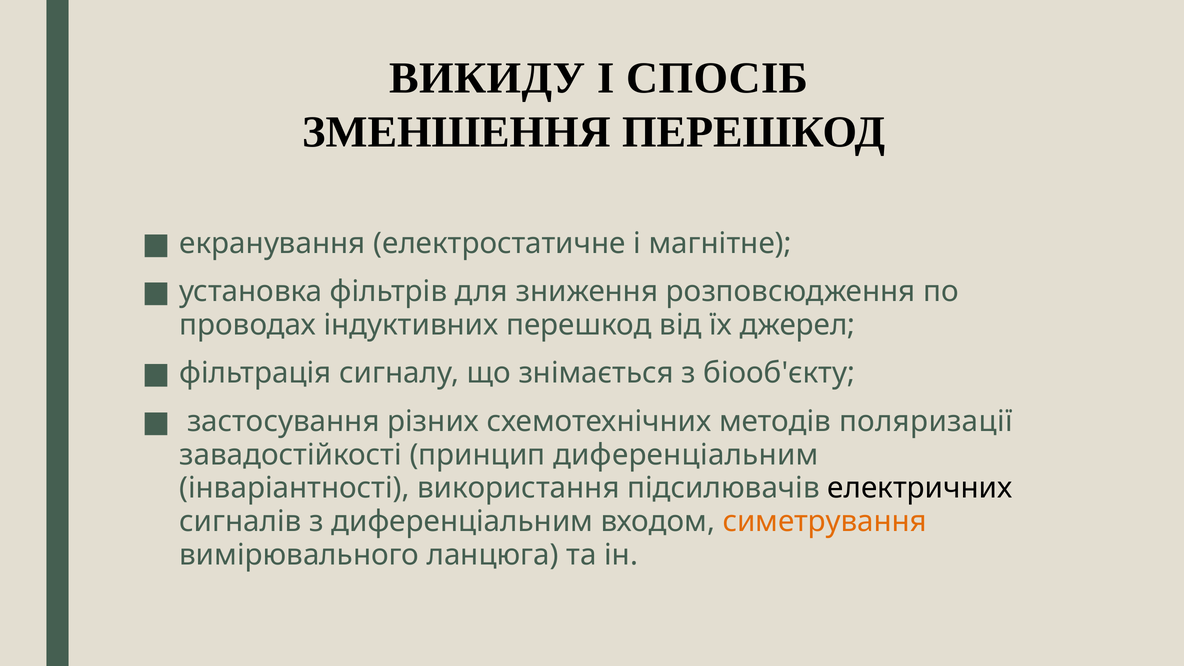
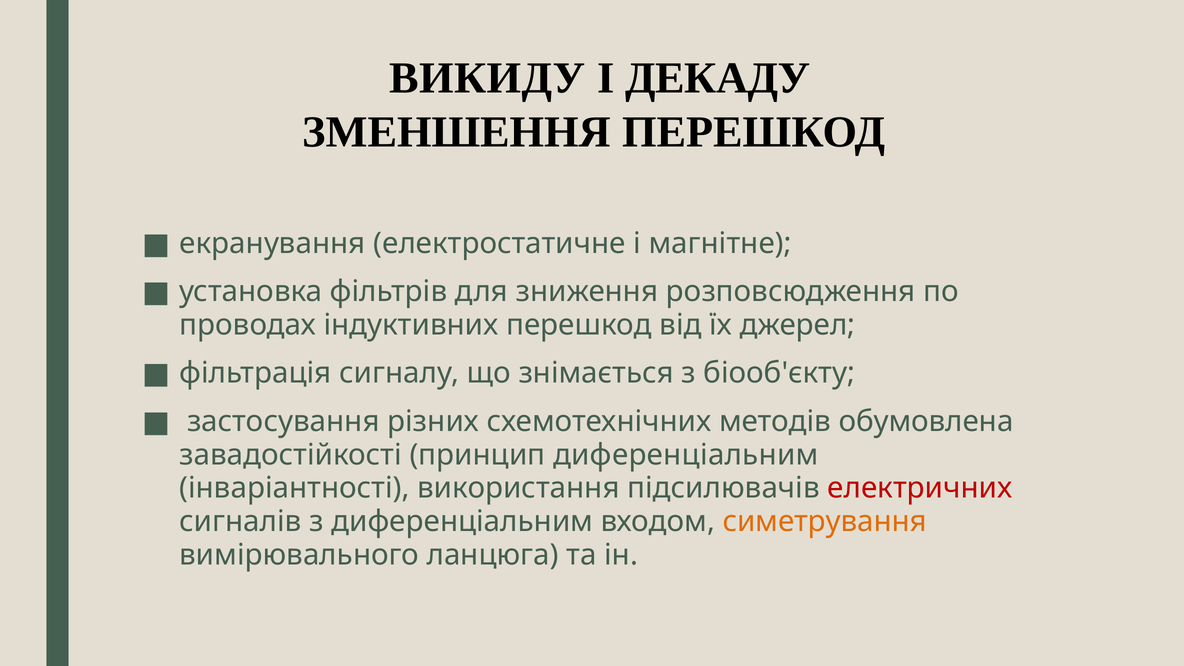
СПОСІБ: СПОСІБ -> ДЕКАДУ
поляризації: поляризації -> обумовлена
електричних colour: black -> red
